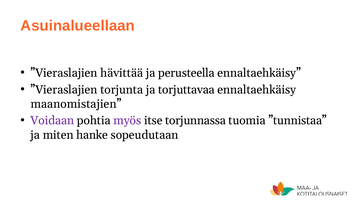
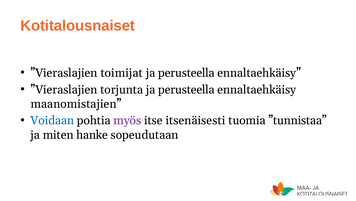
Asuinalueellaan: Asuinalueellaan -> Kotitalousnaiset
hävittää: hävittää -> toimijat
torjunta ja torjuttavaa: torjuttavaa -> perusteella
Voidaan colour: purple -> blue
torjunnassa: torjunnassa -> itsenäisesti
